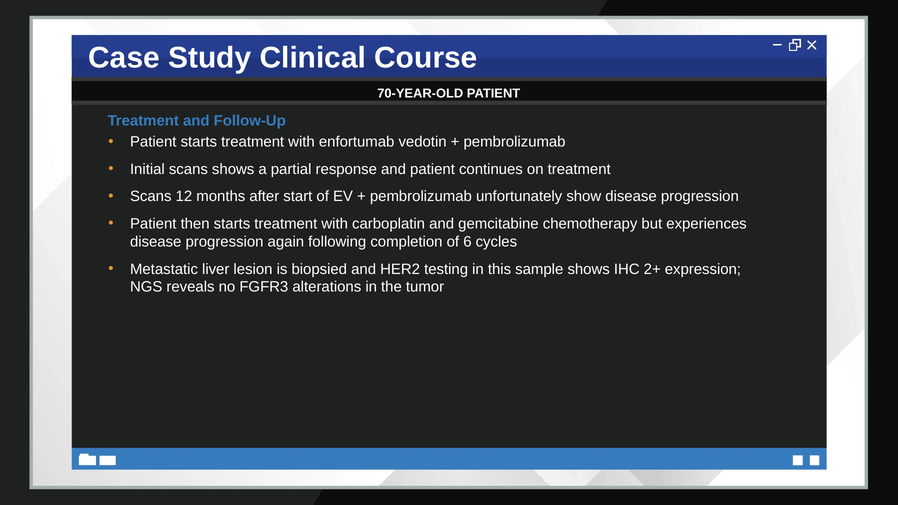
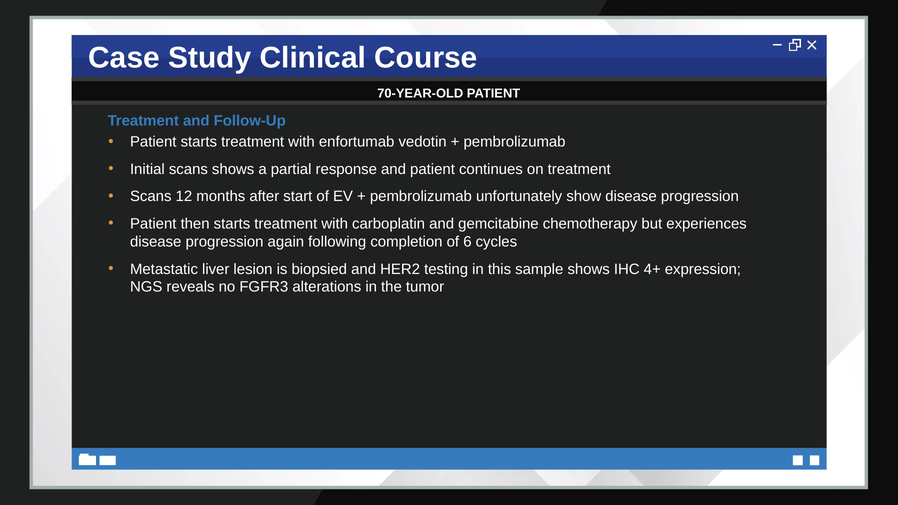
2+: 2+ -> 4+
